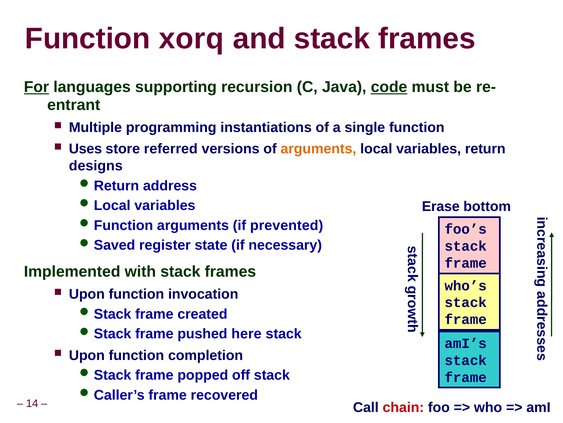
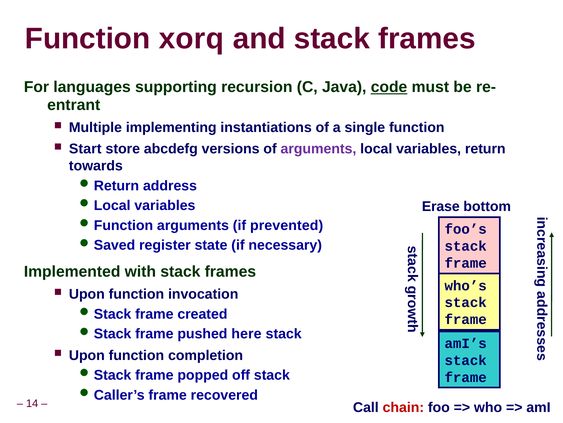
For underline: present -> none
programming: programming -> implementing
Uses: Uses -> Start
referred: referred -> abcdefg
arguments at (318, 149) colour: orange -> purple
designs: designs -> towards
